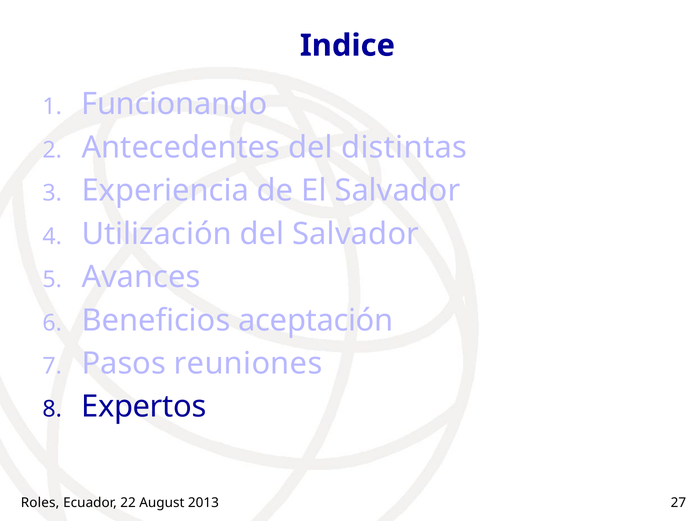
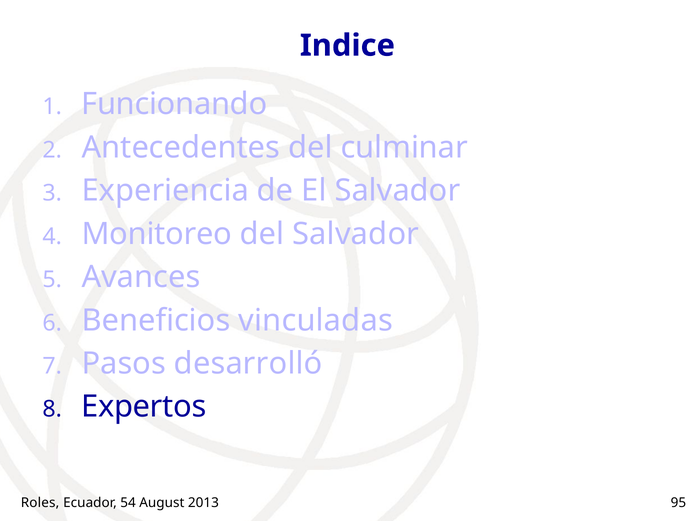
distintas: distintas -> culminar
Utilización: Utilización -> Monitoreo
aceptación: aceptación -> vinculadas
reuniones: reuniones -> desarrolló
22: 22 -> 54
27: 27 -> 95
